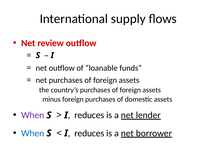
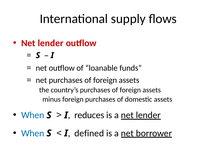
review at (51, 43): review -> lender
When at (33, 115) colour: purple -> blue
reduces at (89, 133): reduces -> defined
